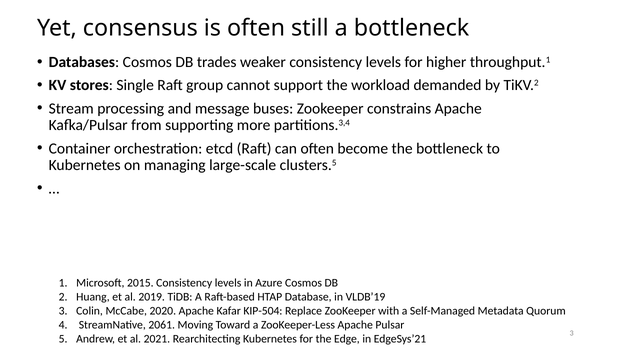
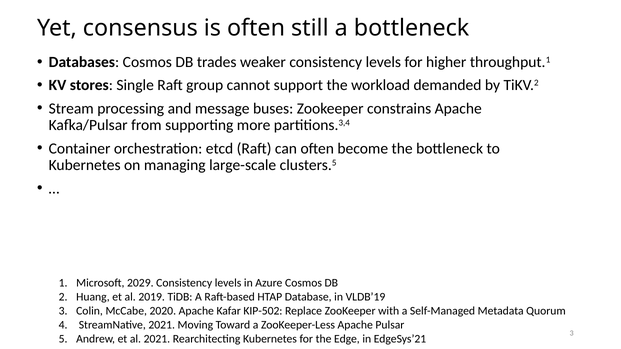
2015: 2015 -> 2029
KIP-504: KIP-504 -> KIP-502
StreamNative 2061: 2061 -> 2021
